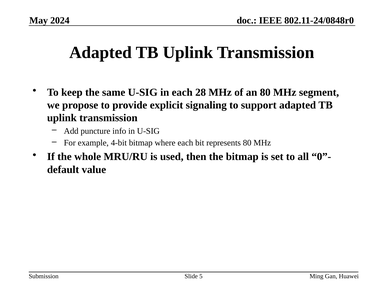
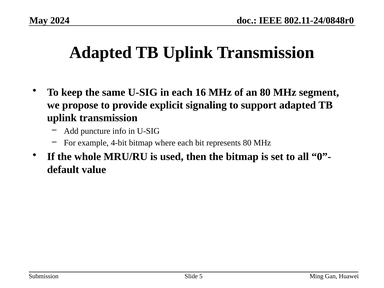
28: 28 -> 16
